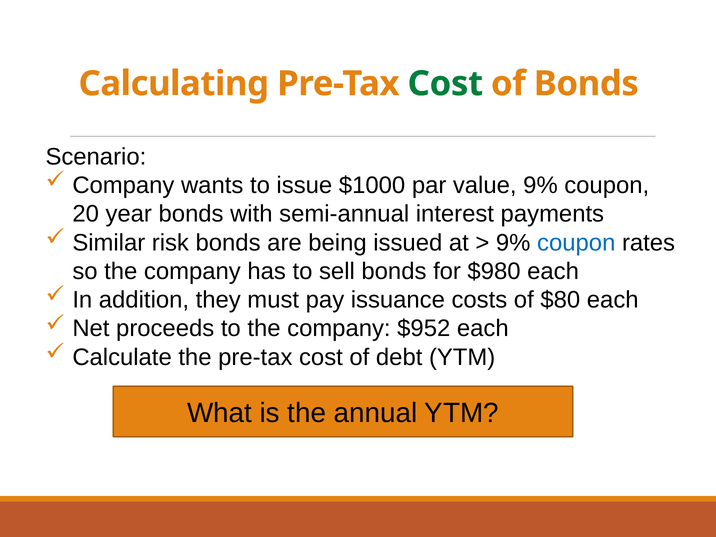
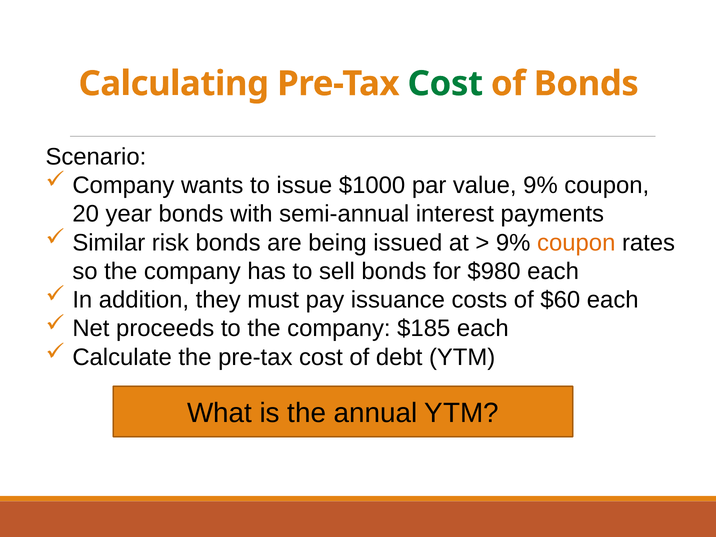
coupon at (576, 243) colour: blue -> orange
$80: $80 -> $60
$952: $952 -> $185
